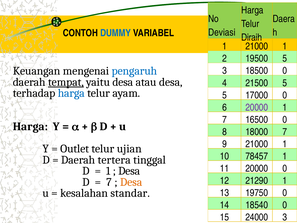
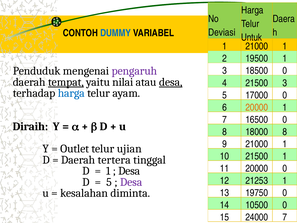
Diraih: Diraih -> Untuk
19500 5: 5 -> 1
Keuangan: Keuangan -> Penduduk
pengaruh colour: blue -> purple
yaitu desa: desa -> nilai
desa at (171, 82) underline: none -> present
21500 5: 5 -> 3
20000 at (257, 107) colour: purple -> orange
Harga at (30, 126): Harga -> Diraih
18000 7: 7 -> 8
10 78457: 78457 -> 21500
21290: 21290 -> 21253
7 at (109, 182): 7 -> 5
Desa at (131, 182) colour: orange -> purple
standar: standar -> diminta
18540: 18540 -> 10500
24000 3: 3 -> 7
